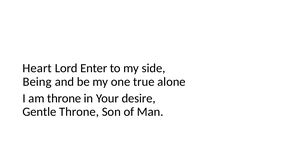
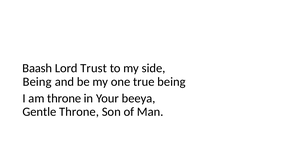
Heart: Heart -> Baash
Enter: Enter -> Trust
true alone: alone -> being
desire: desire -> beeya
